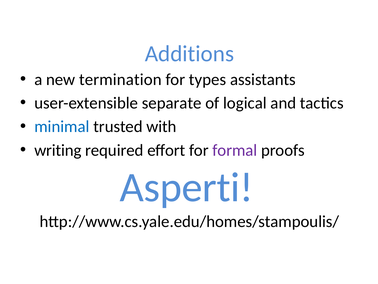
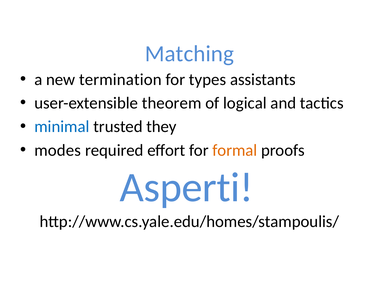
Additions: Additions -> Matching
separate: separate -> theorem
with: with -> they
writing: writing -> modes
formal colour: purple -> orange
